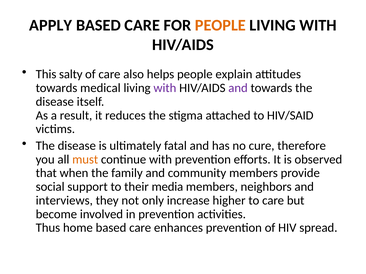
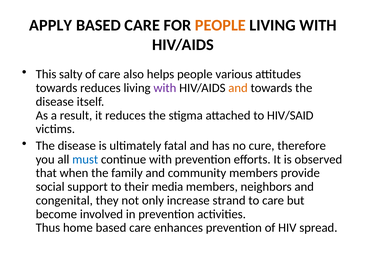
explain: explain -> various
towards medical: medical -> reduces
and at (238, 88) colour: purple -> orange
must colour: orange -> blue
interviews: interviews -> congenital
higher: higher -> strand
